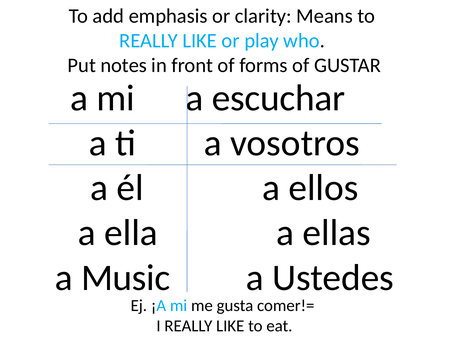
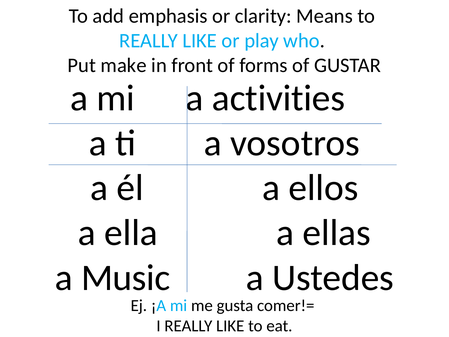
notes: notes -> make
escuchar: escuchar -> activities
